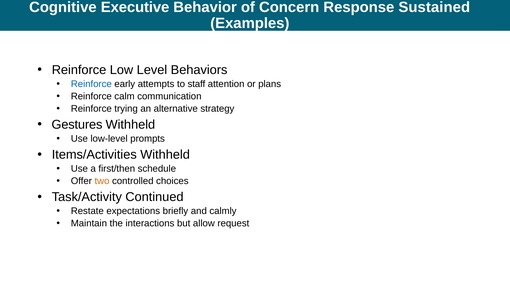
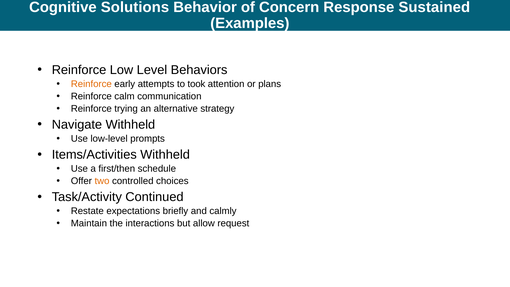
Executive: Executive -> Solutions
Reinforce at (91, 84) colour: blue -> orange
staff: staff -> took
Gestures: Gestures -> Navigate
